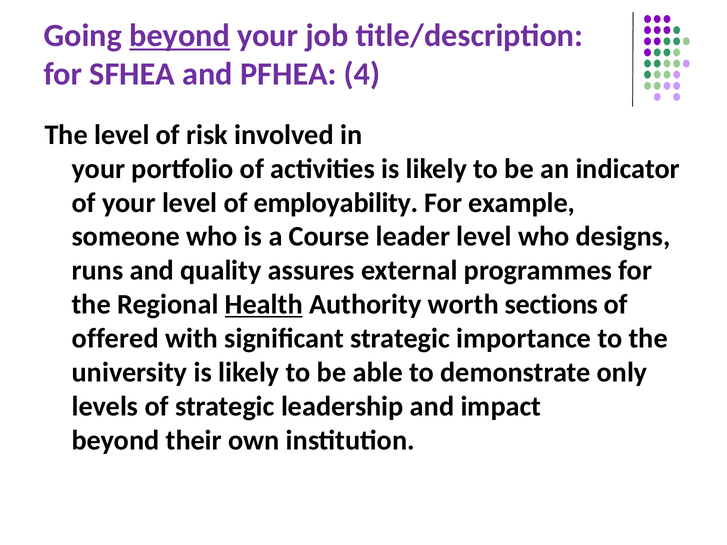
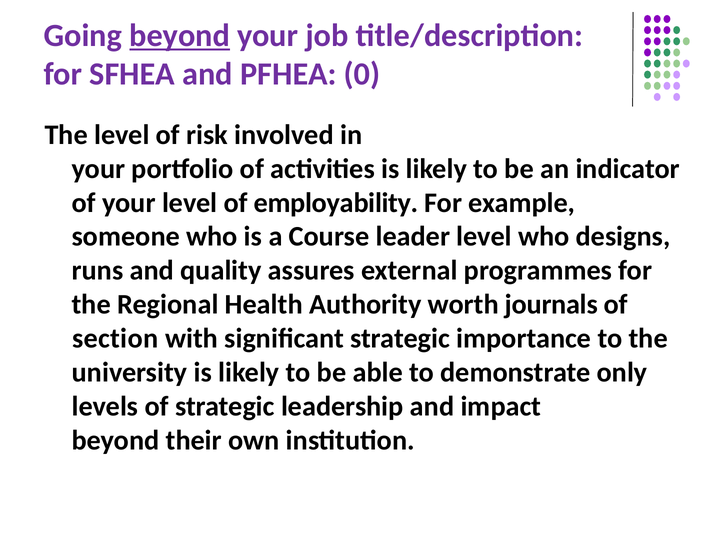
4: 4 -> 0
Health underline: present -> none
sections: sections -> journals
offered: offered -> section
